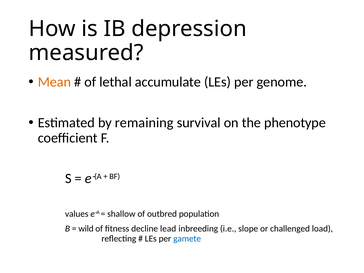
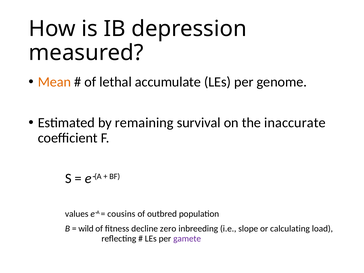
phenotype: phenotype -> inaccurate
shallow: shallow -> cousins
lead: lead -> zero
challenged: challenged -> calculating
gamete colour: blue -> purple
